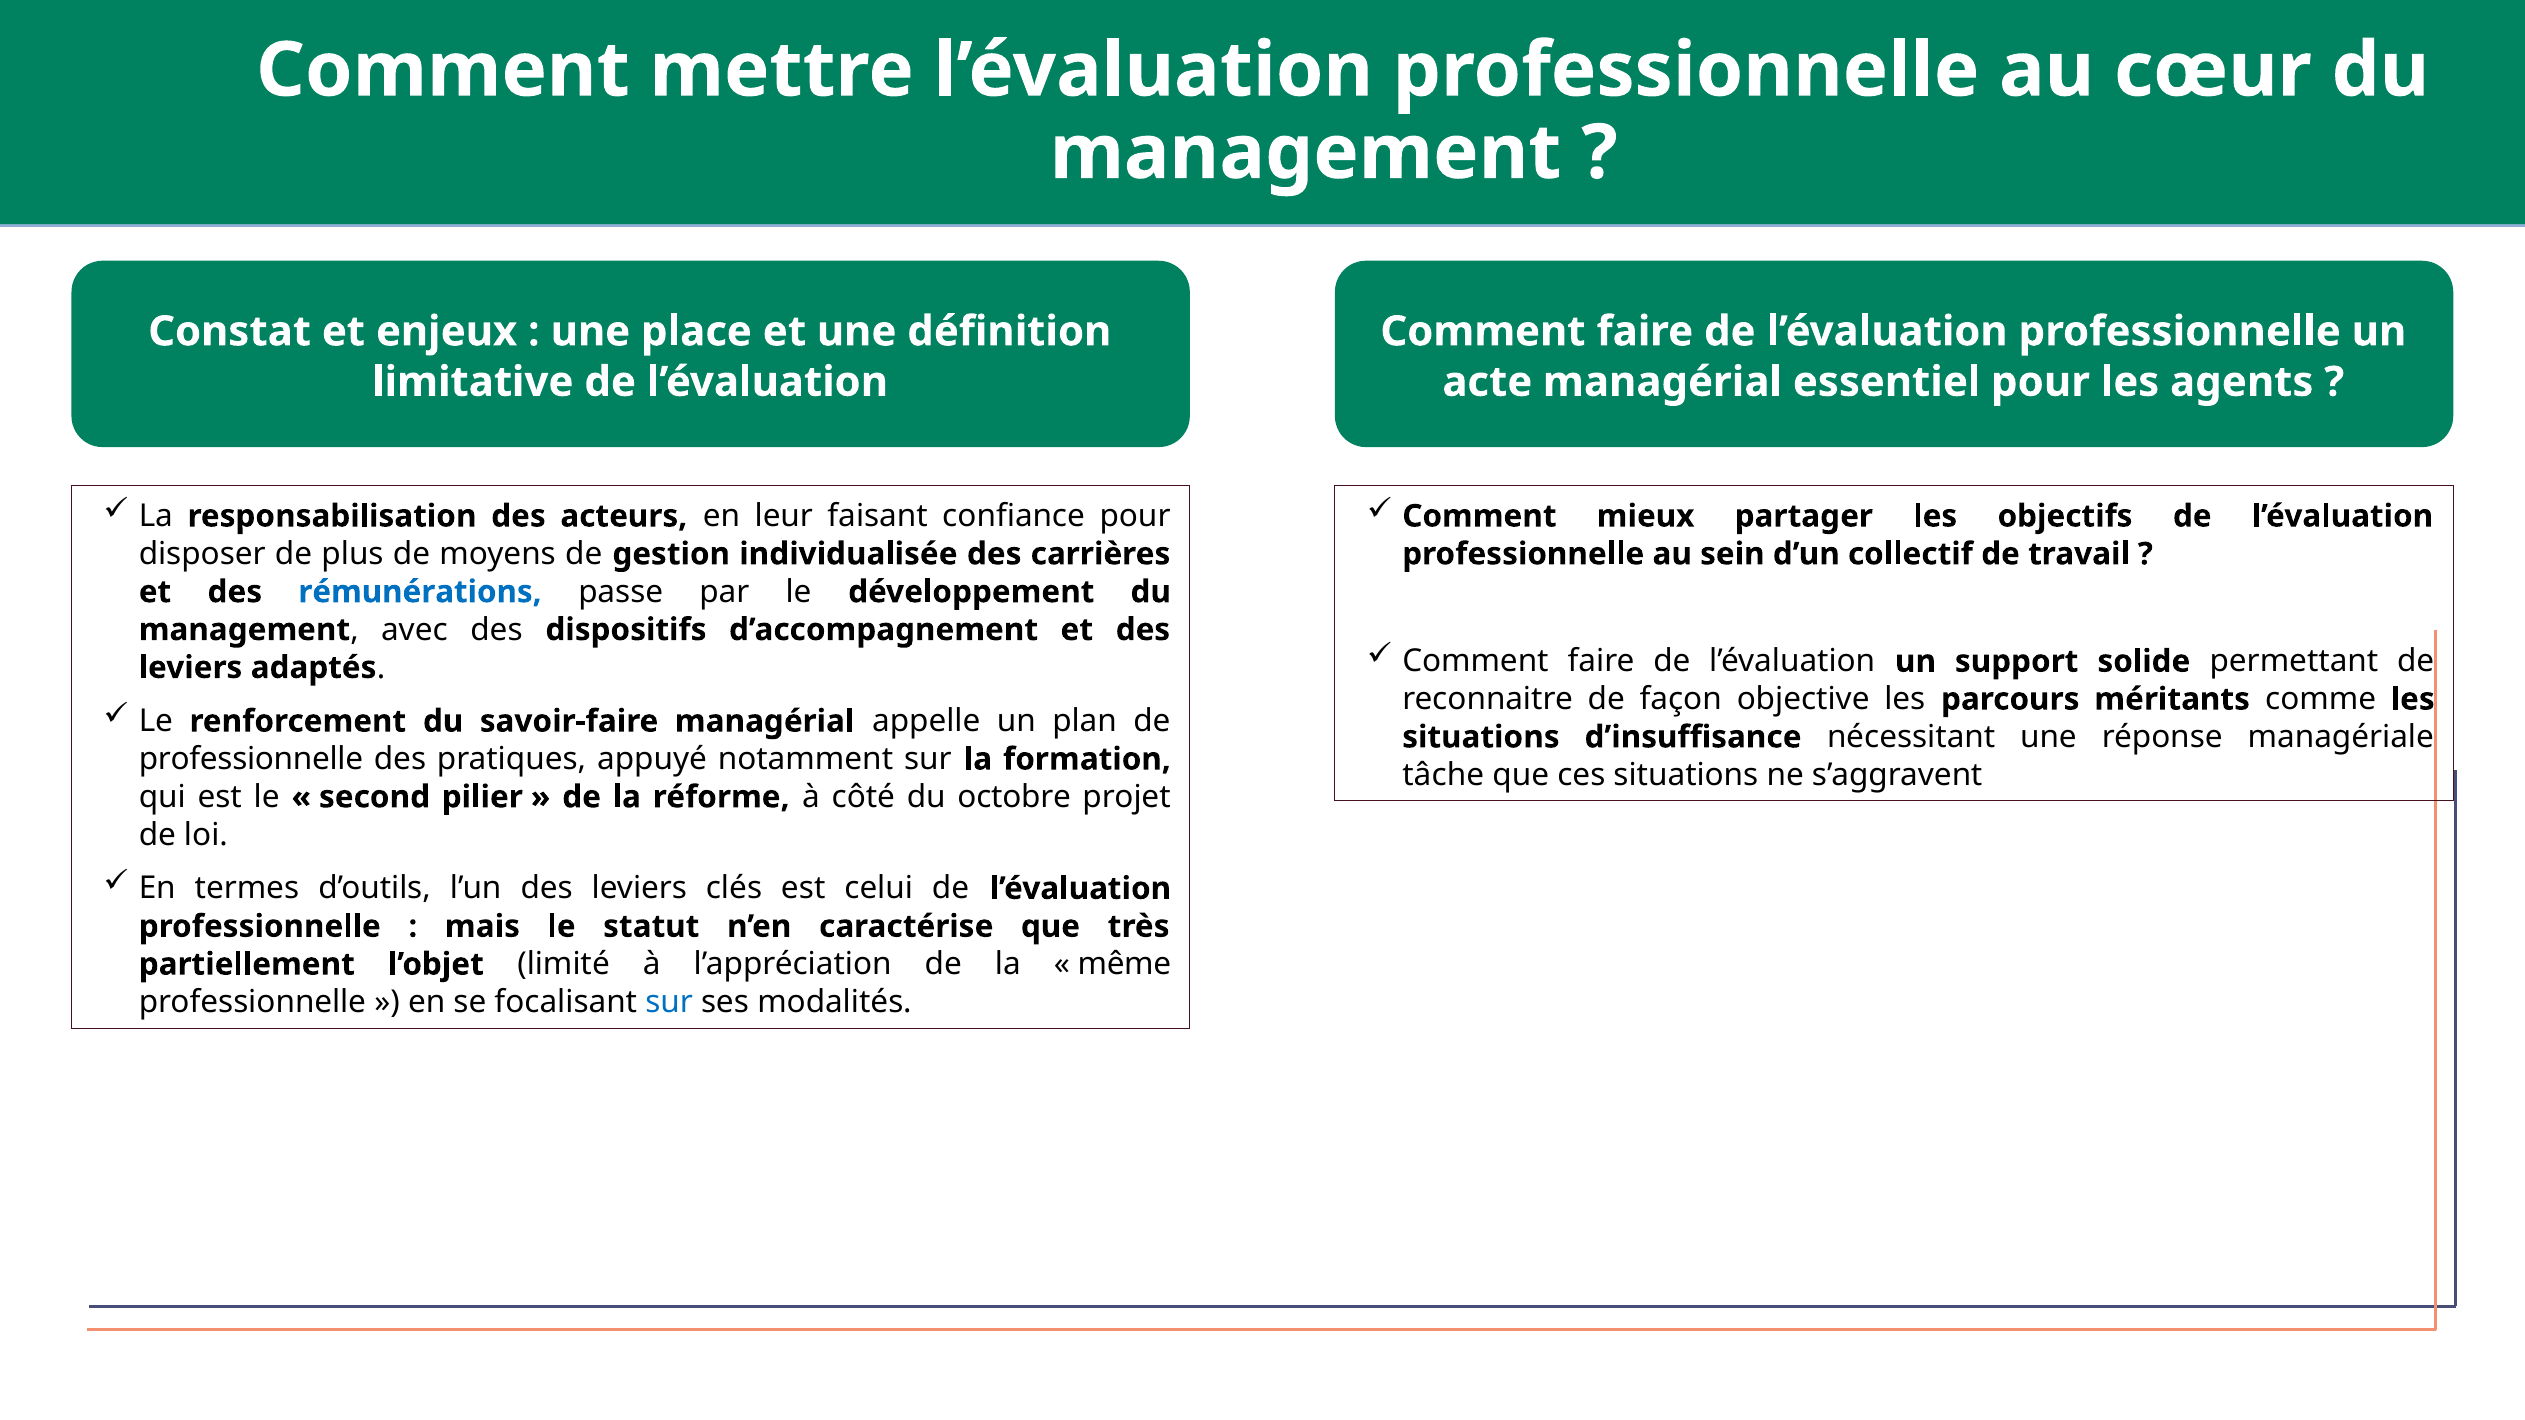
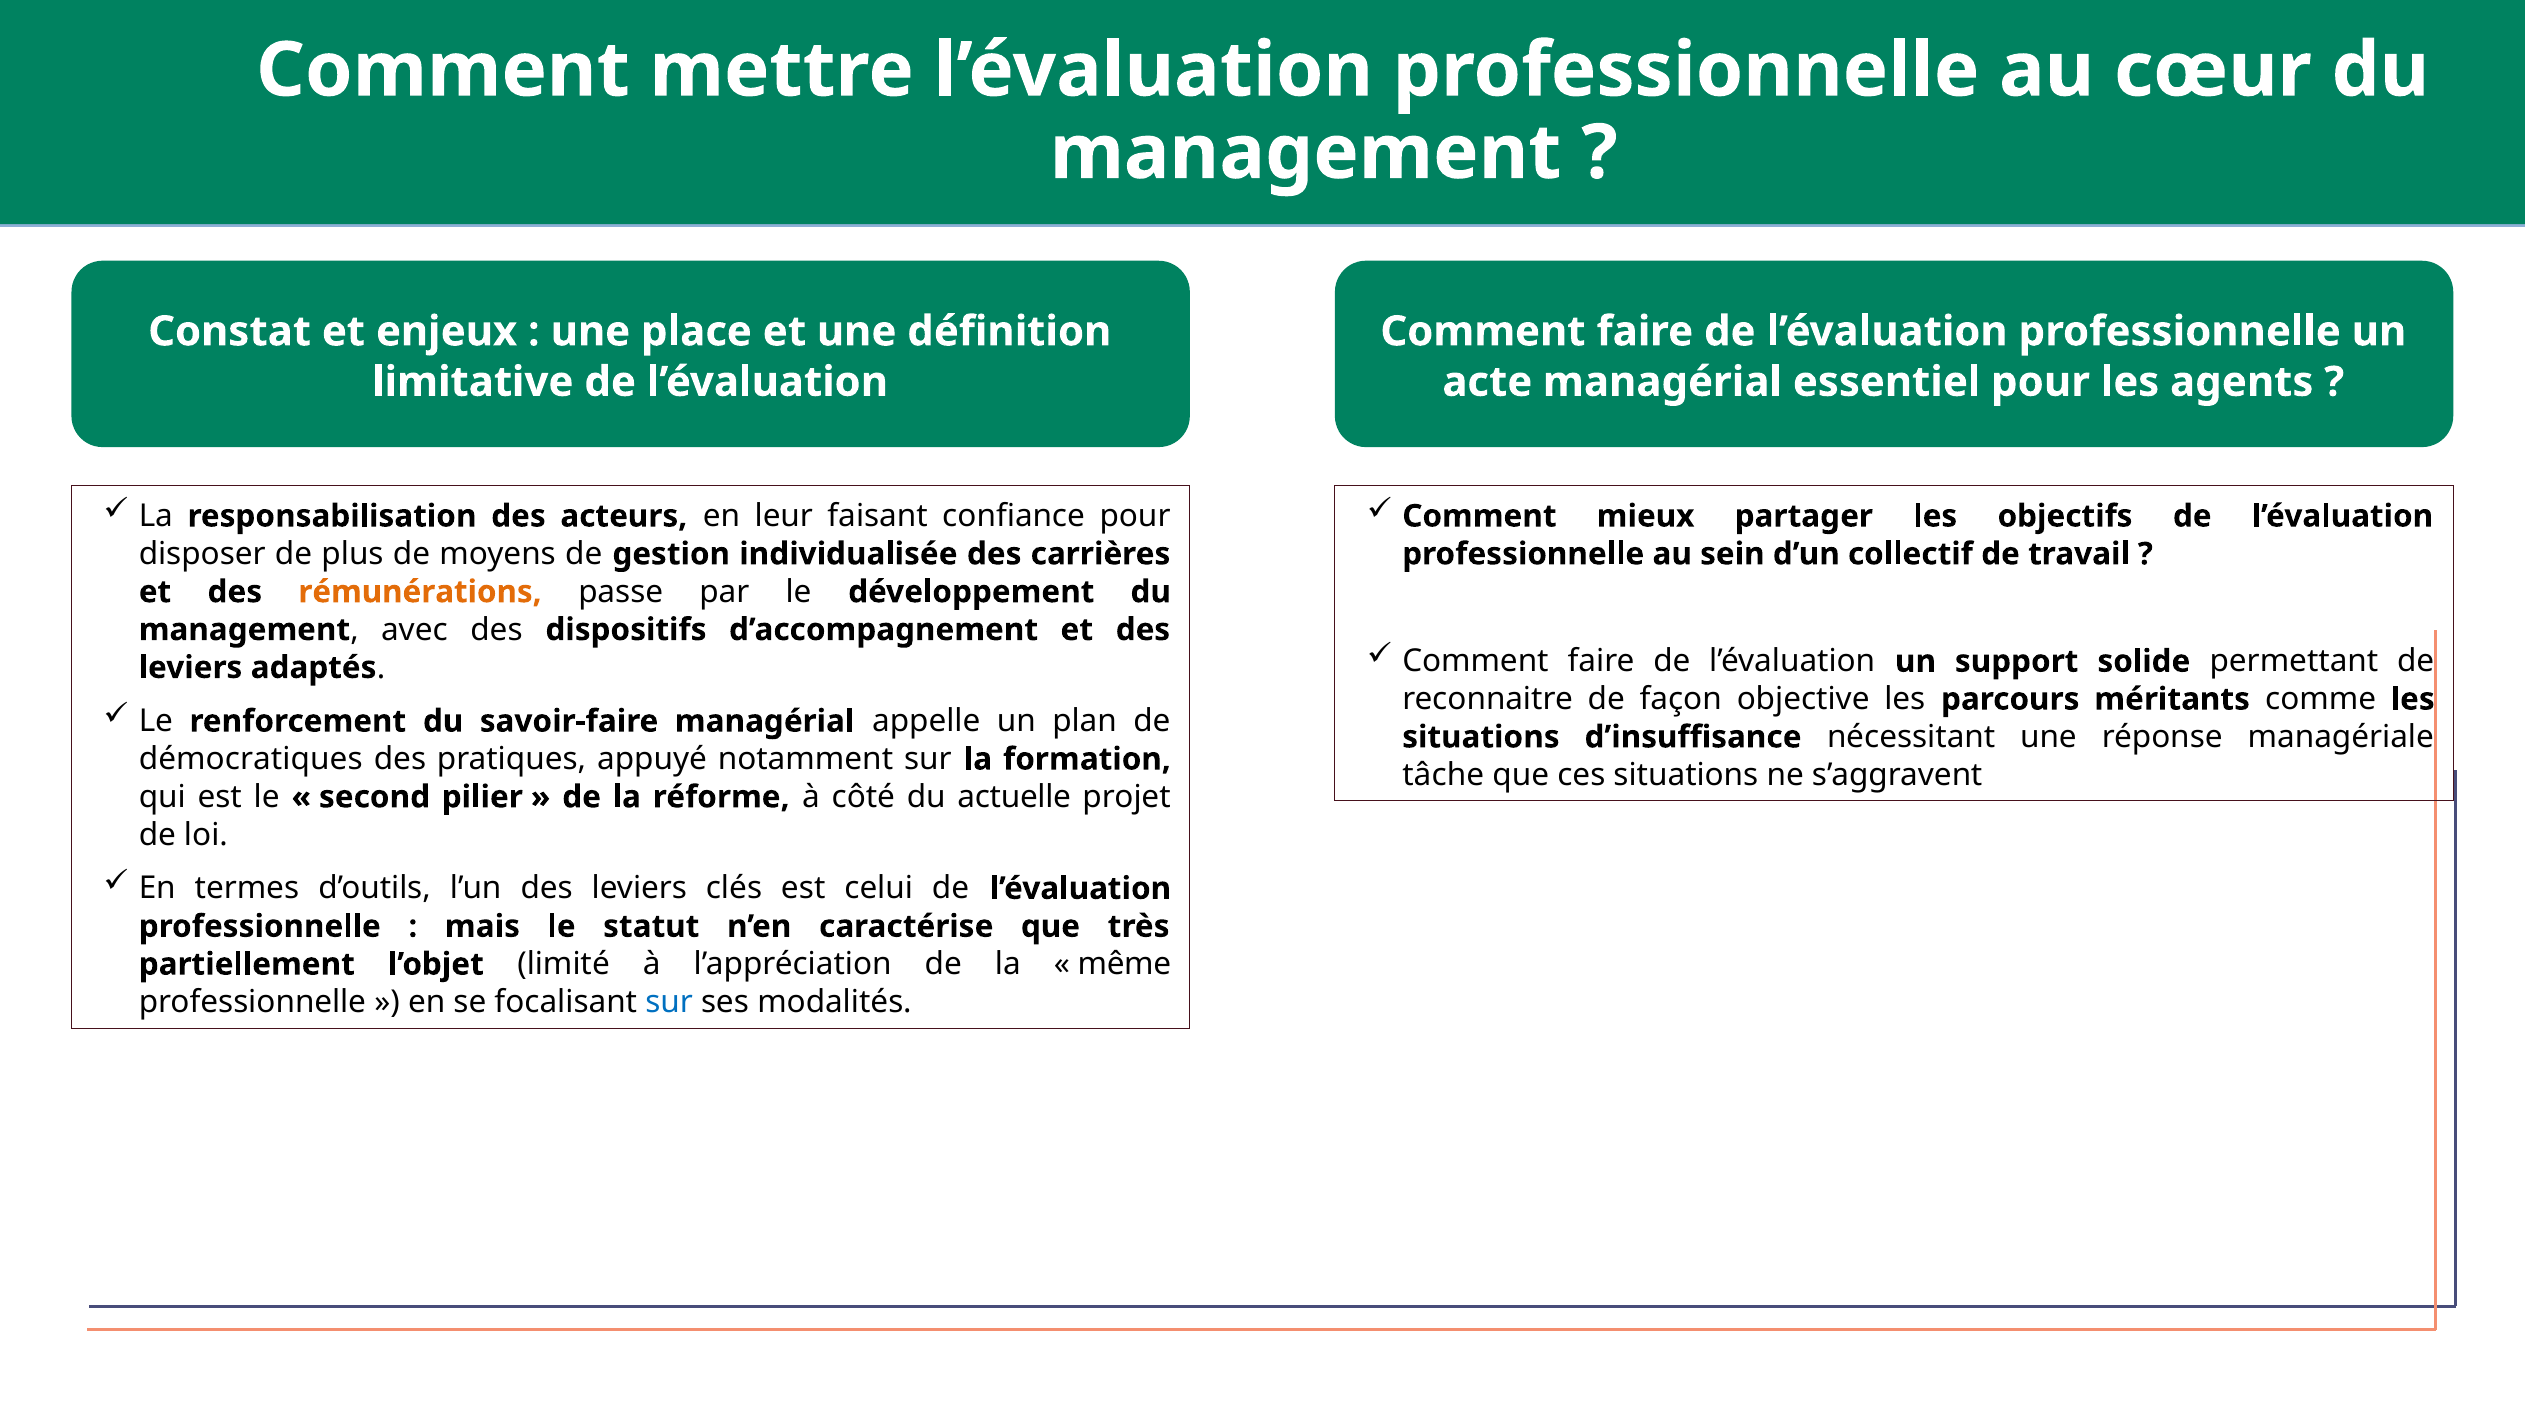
rémunérations colour: blue -> orange
professionnelle at (251, 759): professionnelle -> démocratiques
octobre: octobre -> actuelle
